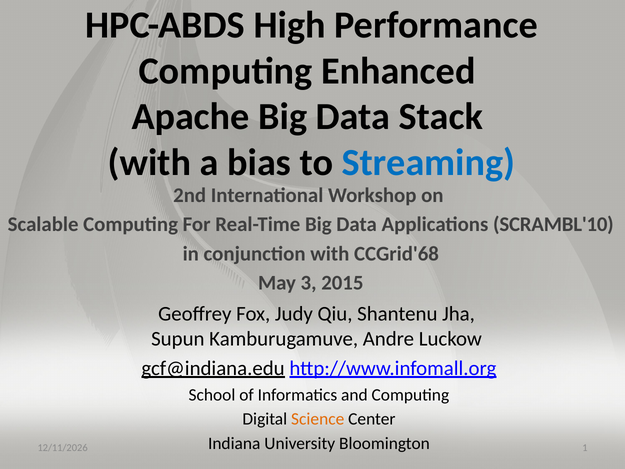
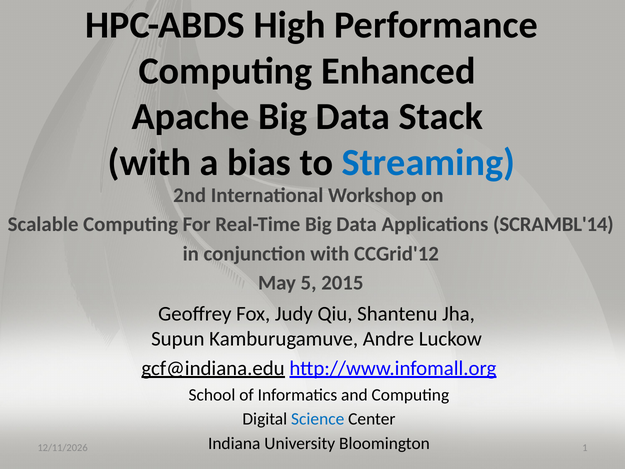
SCRAMBL'10: SCRAMBL'10 -> SCRAMBL'14
CCGrid'68: CCGrid'68 -> CCGrid'12
3: 3 -> 5
Science colour: orange -> blue
